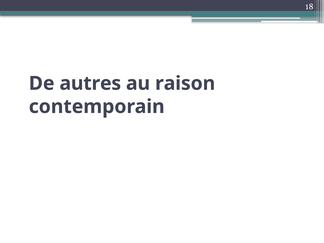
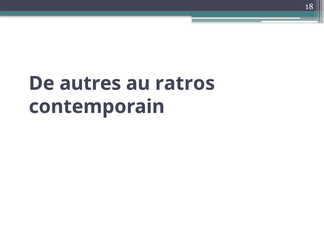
raison: raison -> ratros
